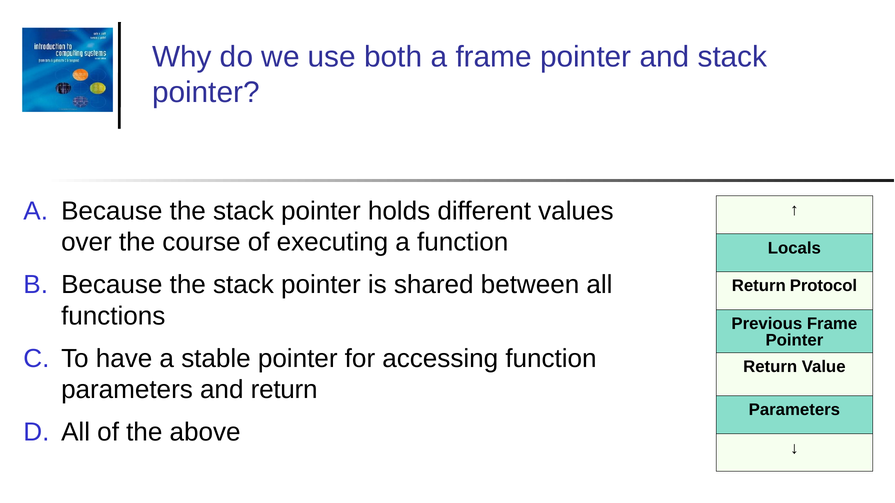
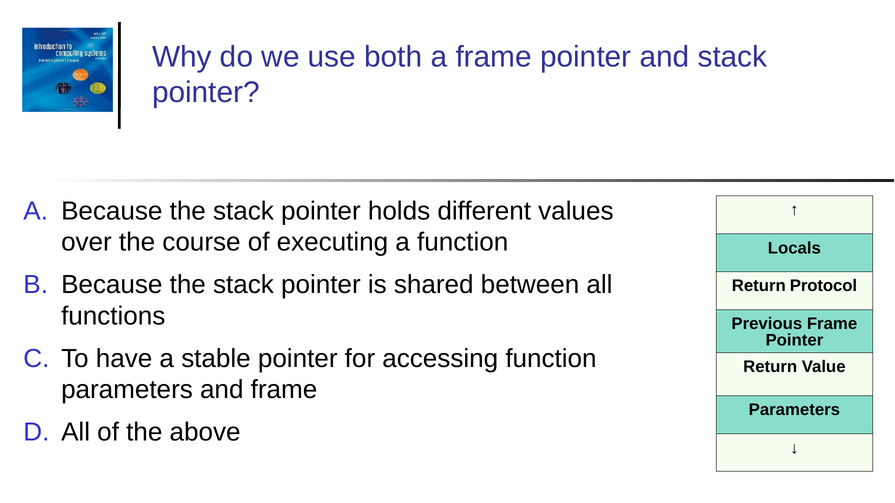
and return: return -> frame
